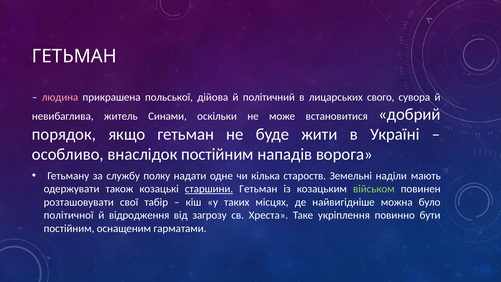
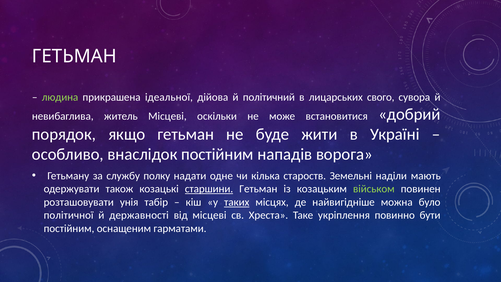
людина colour: pink -> light green
польської: польської -> ідеальної
житель Синами: Синами -> Місцеві
свої: свої -> унія
таких underline: none -> present
відродження: відродження -> державності
від загрозу: загрозу -> місцеві
